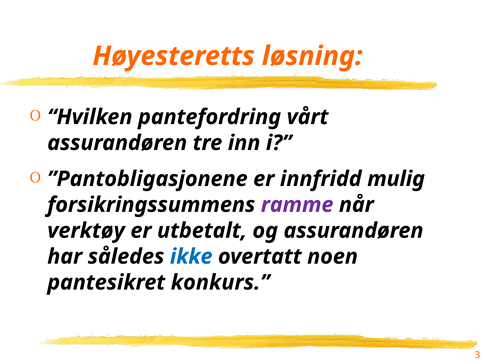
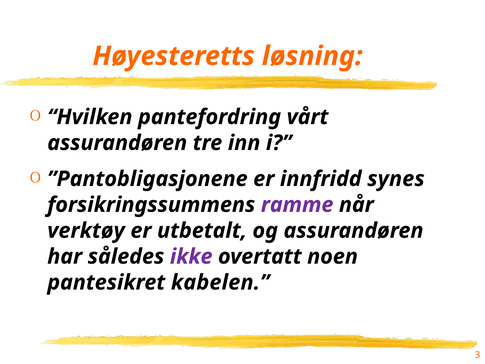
mulig: mulig -> synes
ikke colour: blue -> purple
konkurs: konkurs -> kabelen
